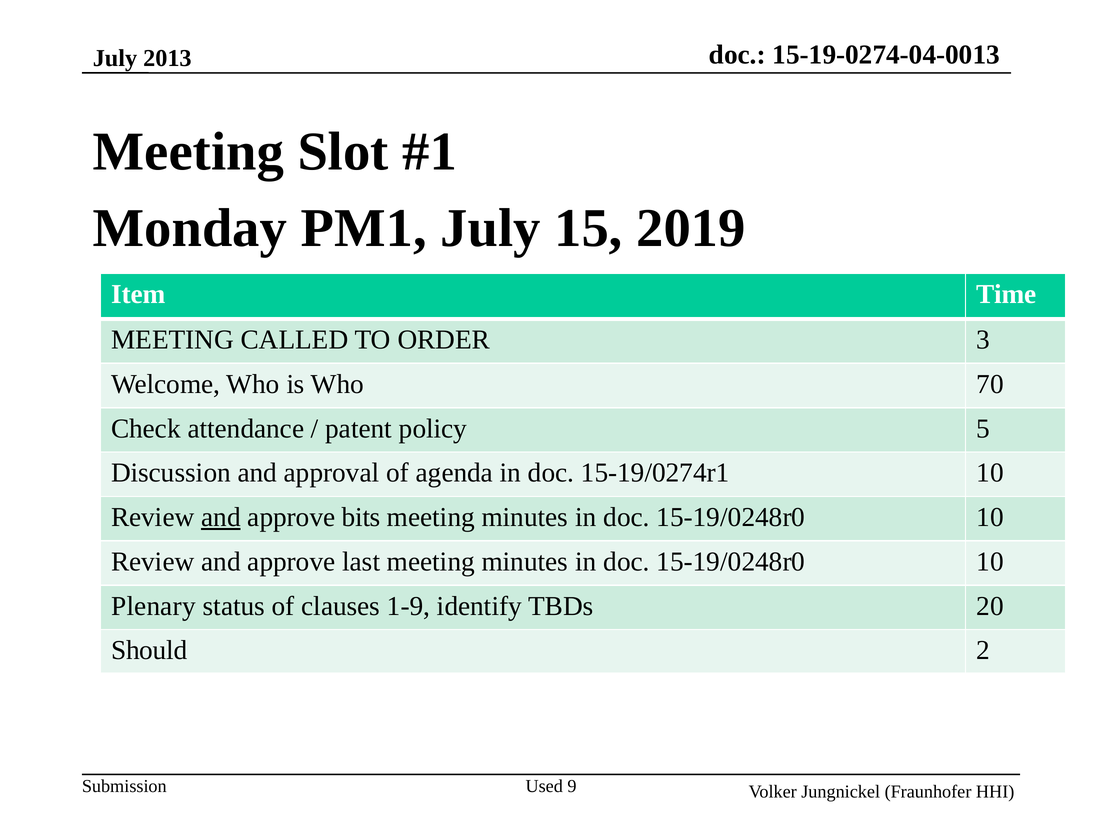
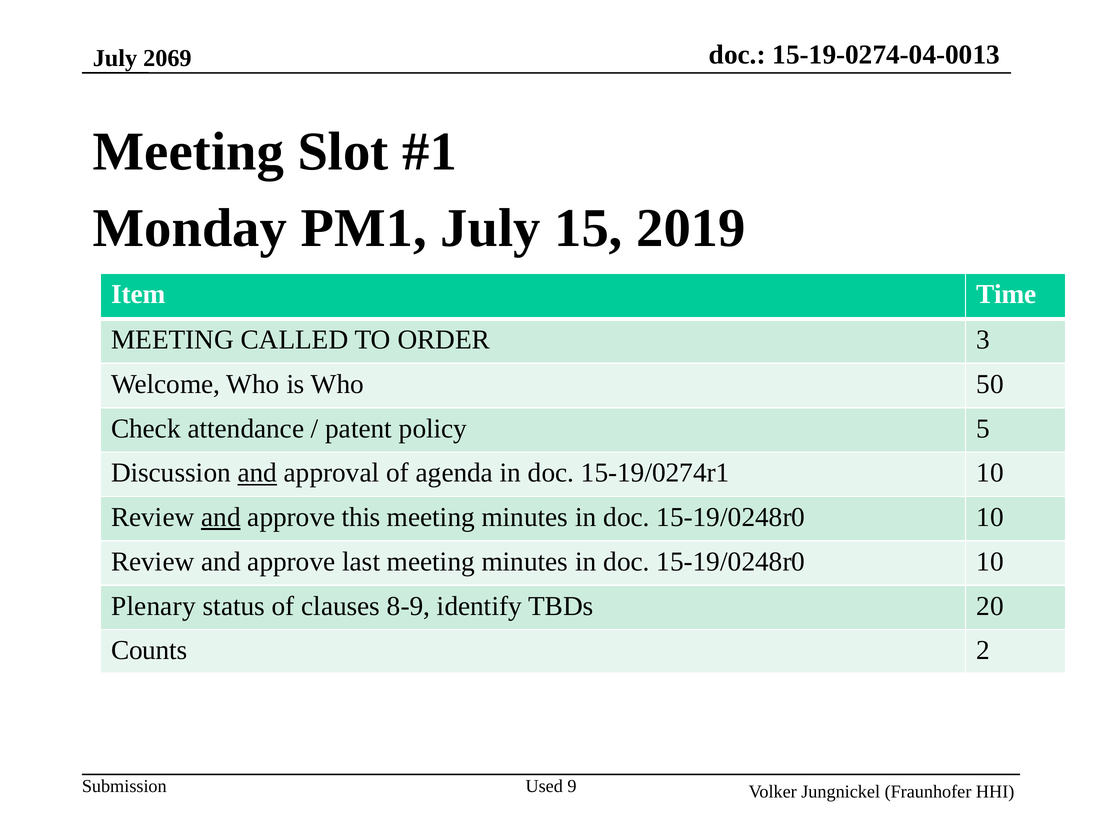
2013: 2013 -> 2069
70: 70 -> 50
and at (257, 473) underline: none -> present
bits: bits -> this
1-9: 1-9 -> 8-9
Should: Should -> Counts
